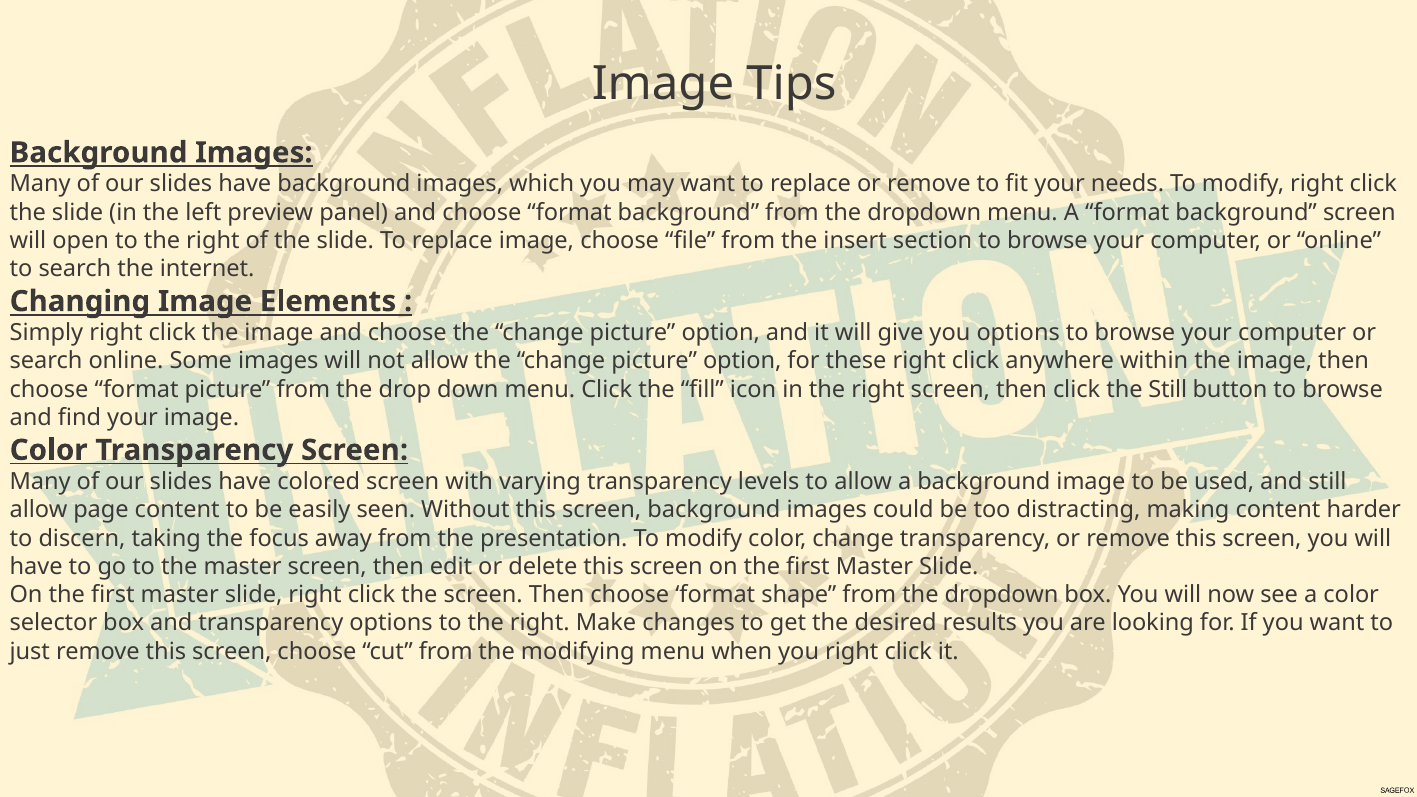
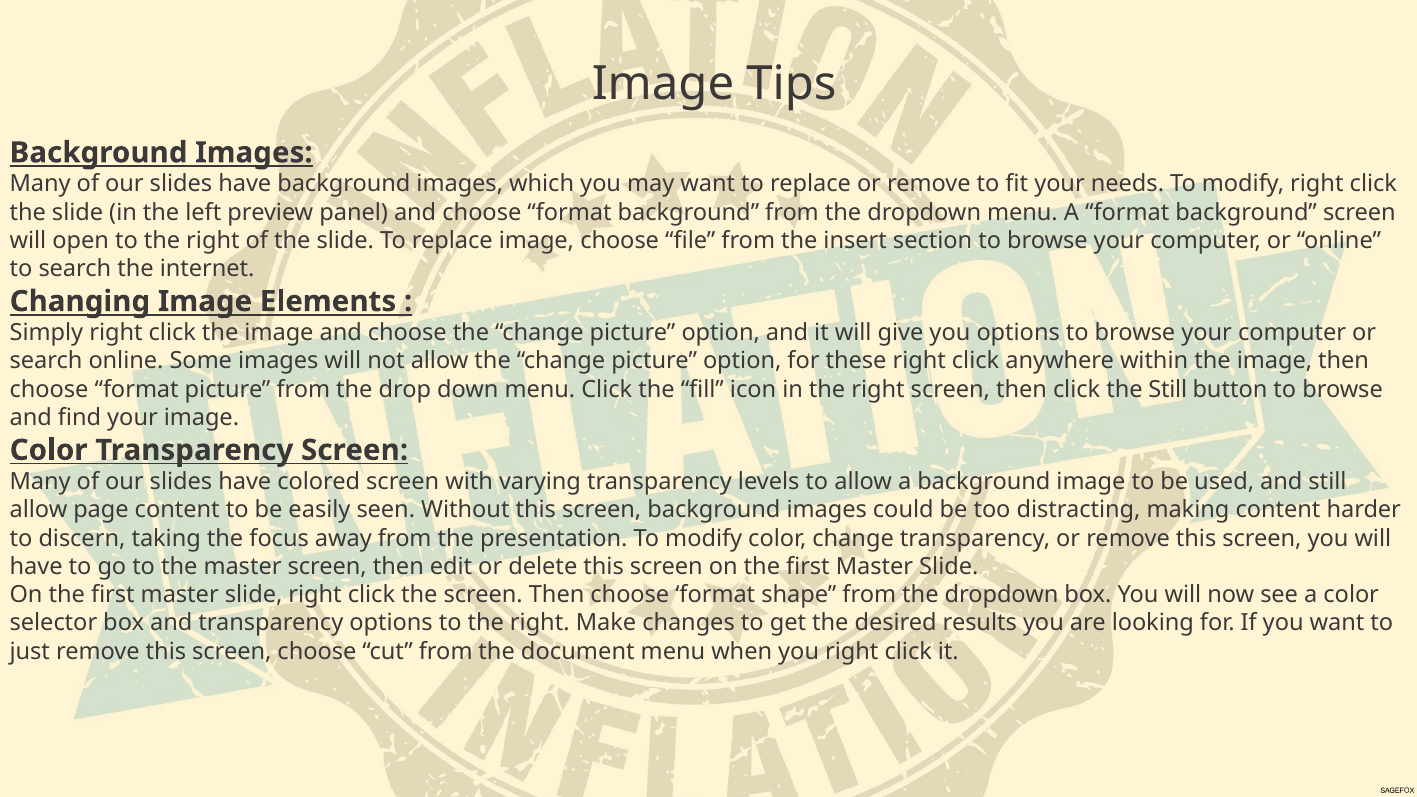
modifying: modifying -> document
